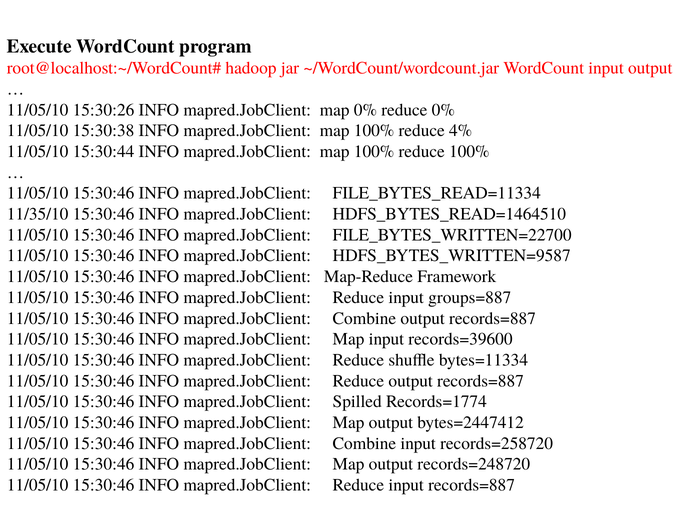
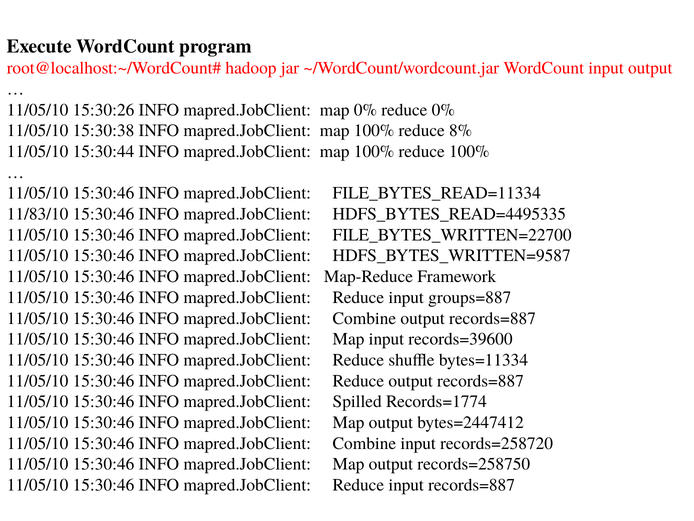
4%: 4% -> 8%
11/35/10: 11/35/10 -> 11/83/10
HDFS_BYTES_READ=1464510: HDFS_BYTES_READ=1464510 -> HDFS_BYTES_READ=4495335
records=248720: records=248720 -> records=258750
